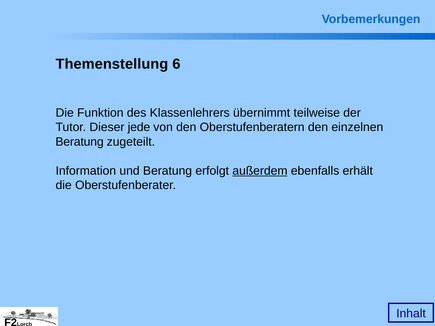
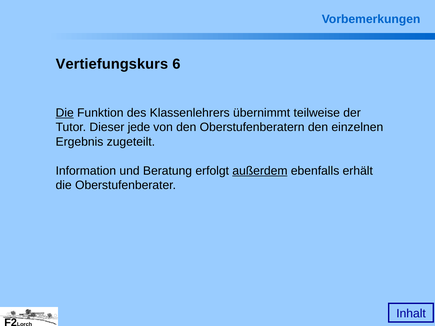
Themenstellung: Themenstellung -> Vertiefungskurs
Die at (65, 113) underline: none -> present
Beratung at (80, 142): Beratung -> Ergebnis
